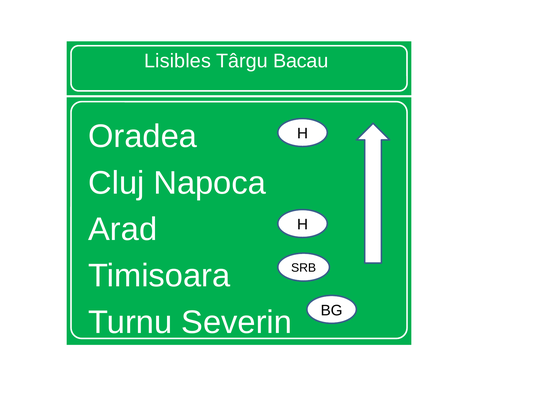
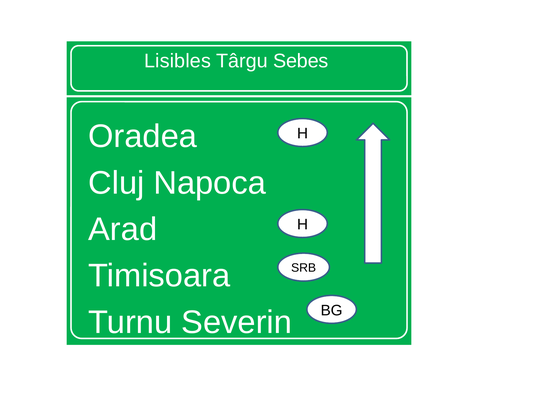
Bacau: Bacau -> Sebes
